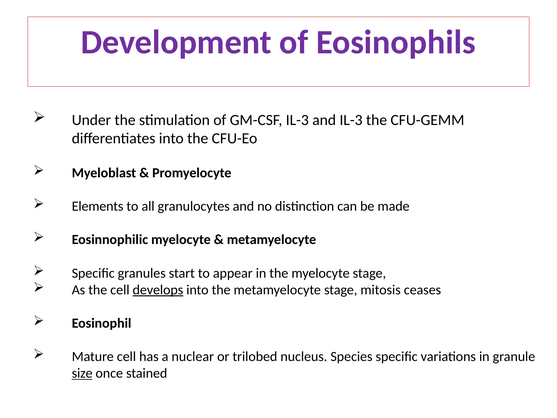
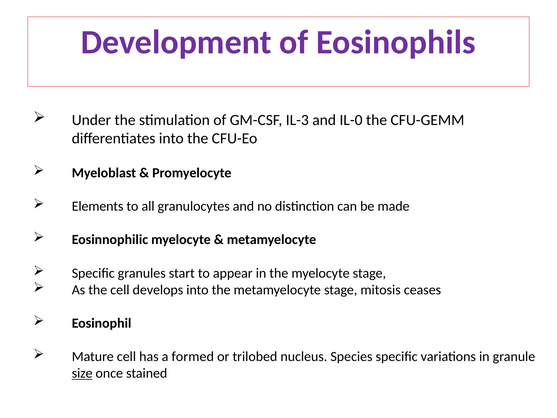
and IL-3: IL-3 -> IL-0
develops underline: present -> none
nuclear: nuclear -> formed
